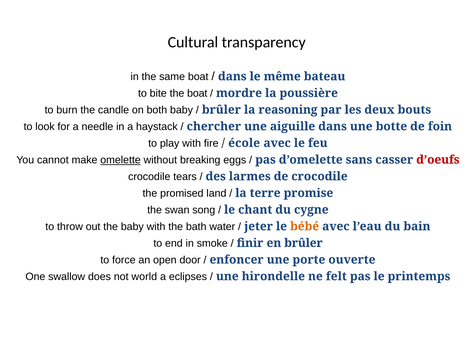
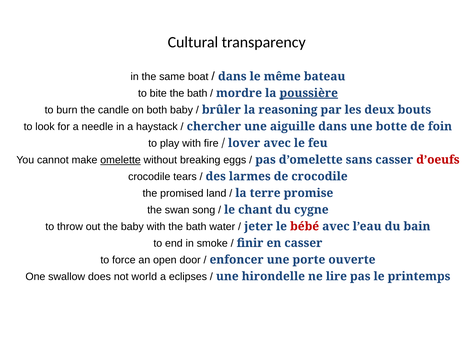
bite the boat: boat -> bath
poussière underline: none -> present
école: école -> lover
bébé colour: orange -> red
en brûler: brûler -> casser
felt: felt -> lire
